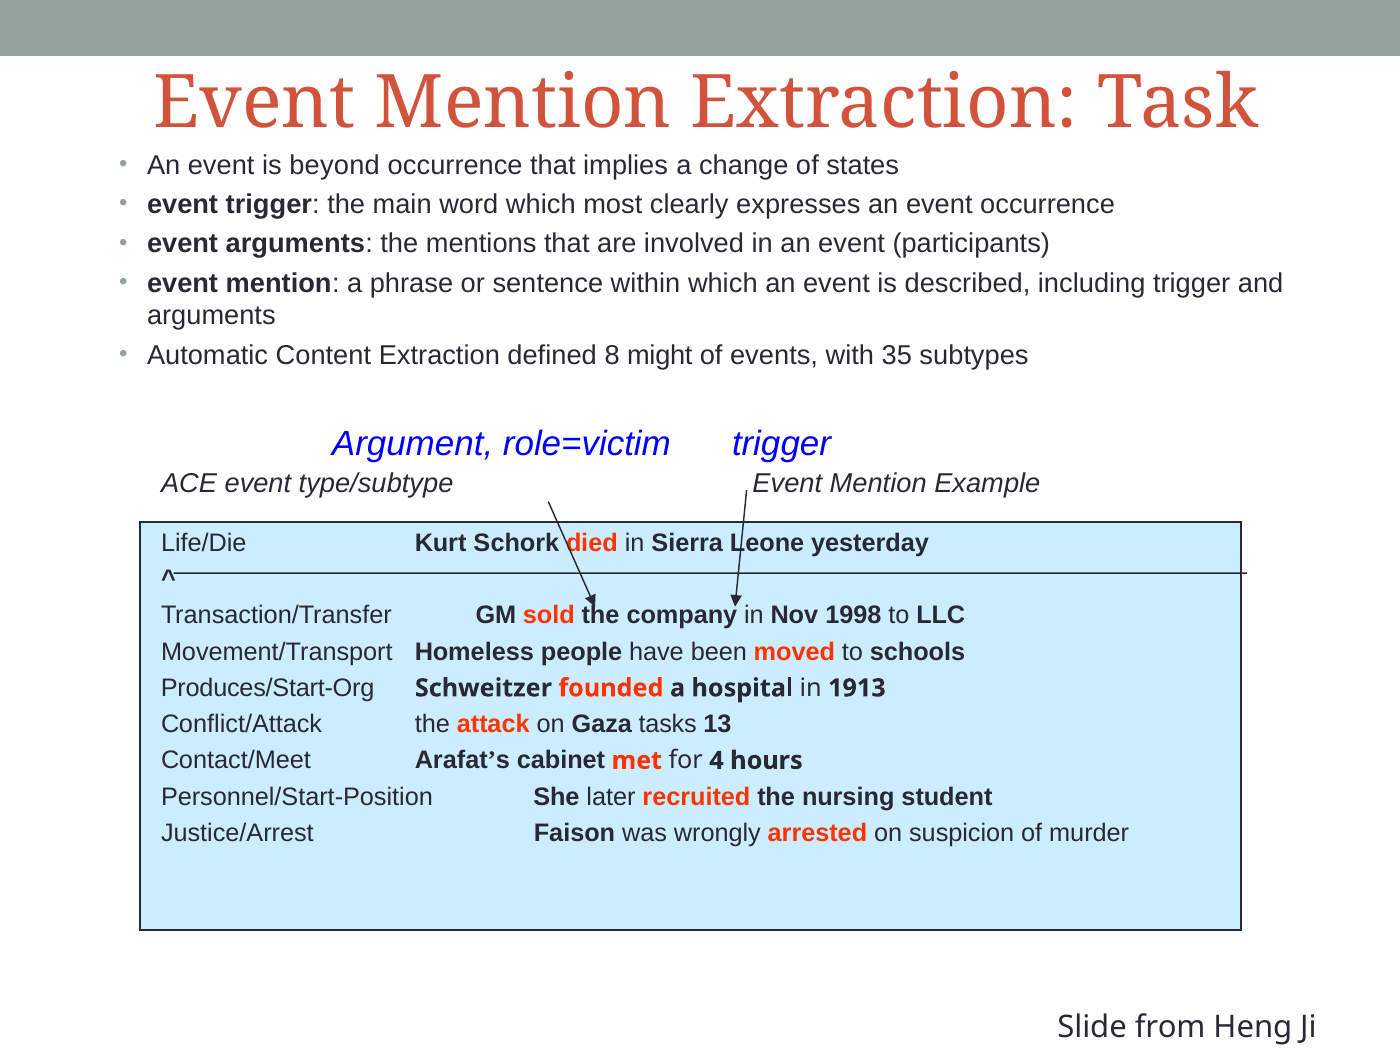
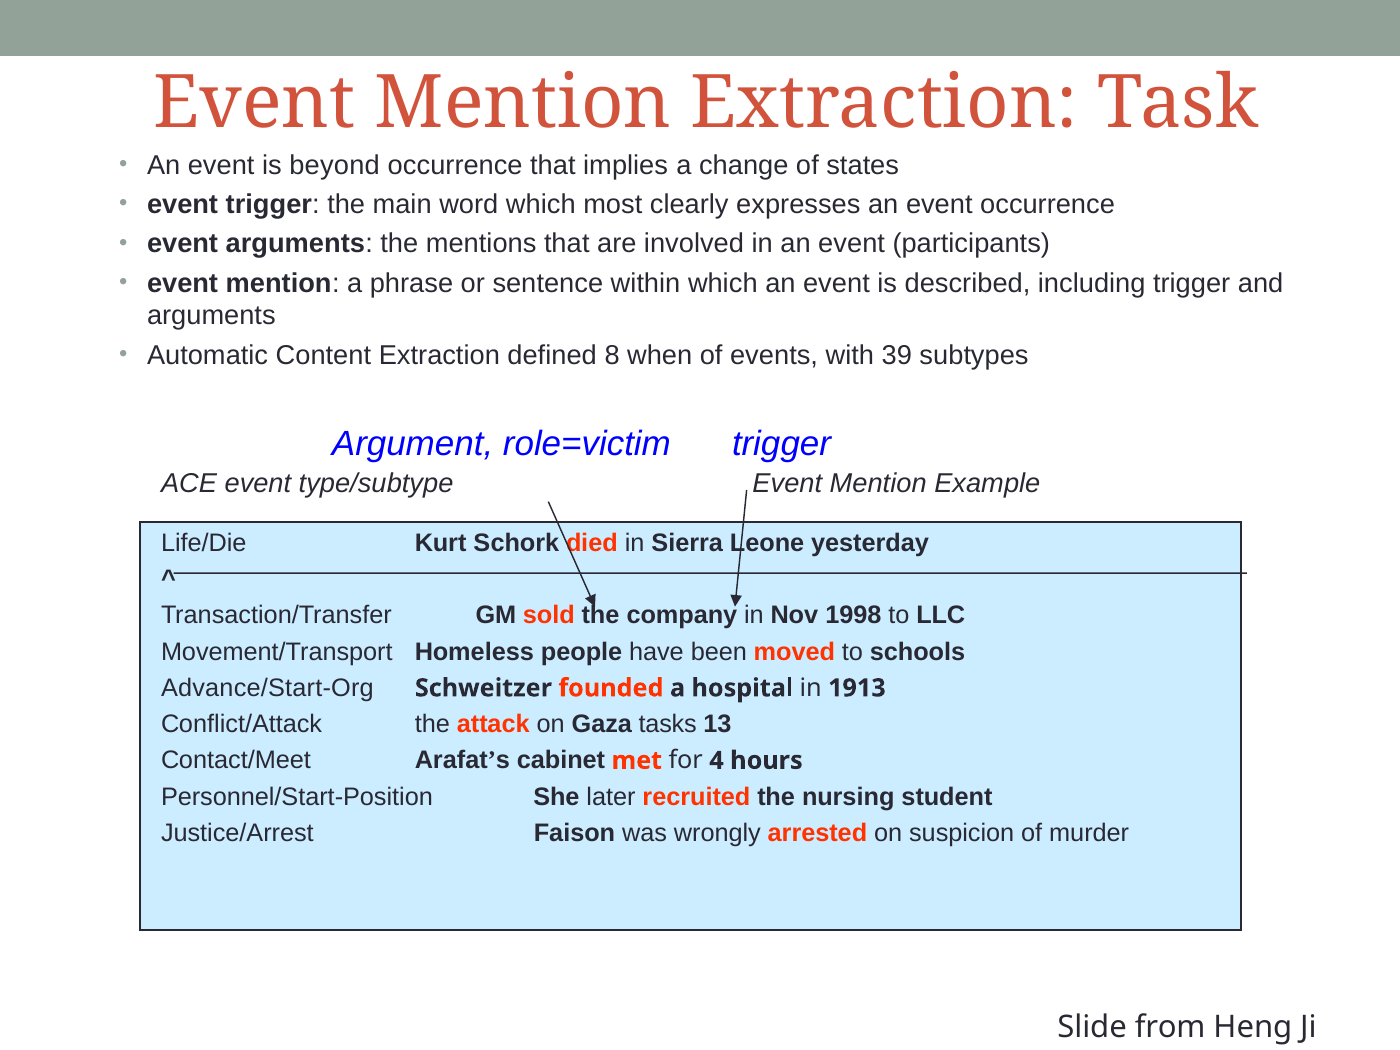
might: might -> when
35: 35 -> 39
Produces/Start-Org: Produces/Start-Org -> Advance/Start-Org
